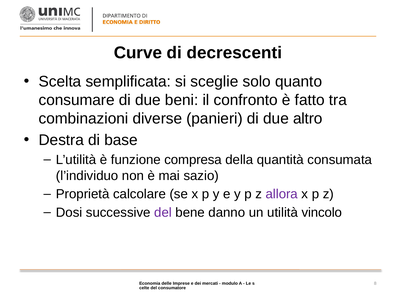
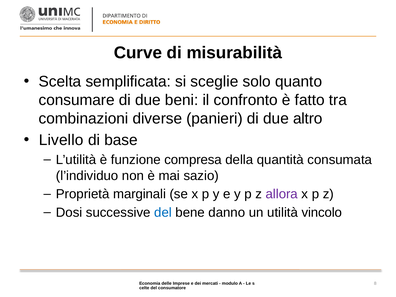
decrescenti: decrescenti -> misurabilità
Destra: Destra -> Livello
calcolare: calcolare -> marginali
del at (163, 213) colour: purple -> blue
